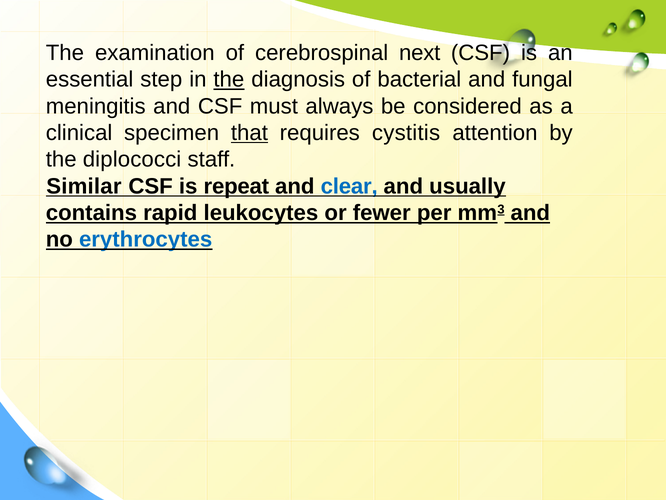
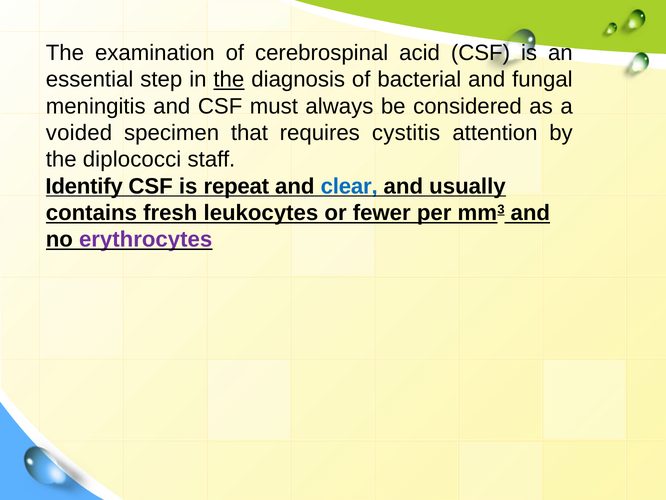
next: next -> acid
clinical: clinical -> voided
that underline: present -> none
Similar: Similar -> Identify
rapid: rapid -> fresh
erythrocytes colour: blue -> purple
